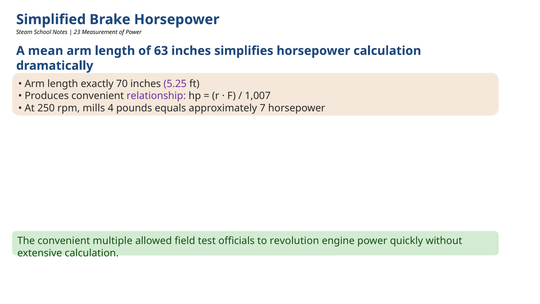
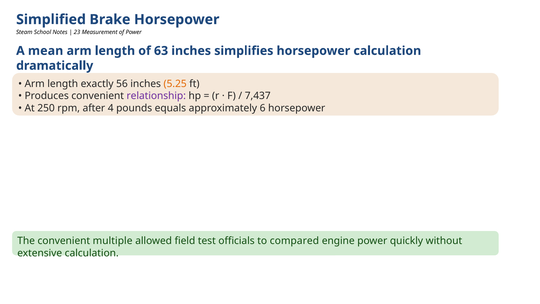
70: 70 -> 56
5.25 colour: purple -> orange
1,007: 1,007 -> 7,437
mills: mills -> after
7: 7 -> 6
revolution: revolution -> compared
